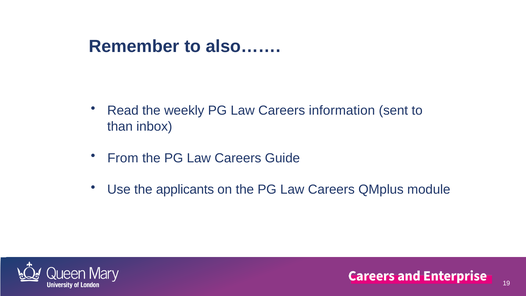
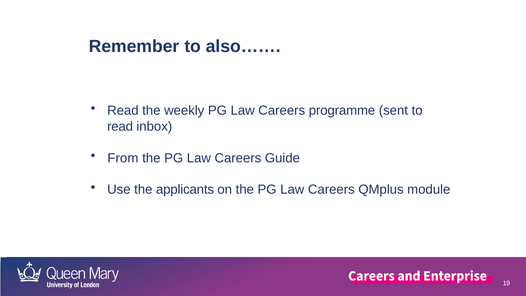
information: information -> programme
than at (120, 126): than -> read
